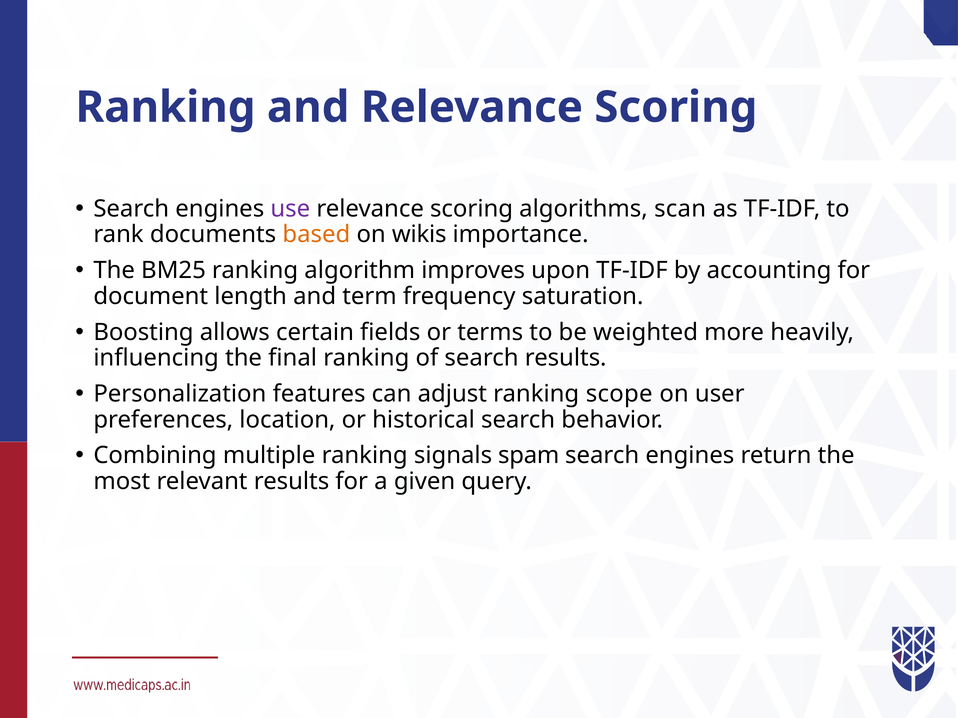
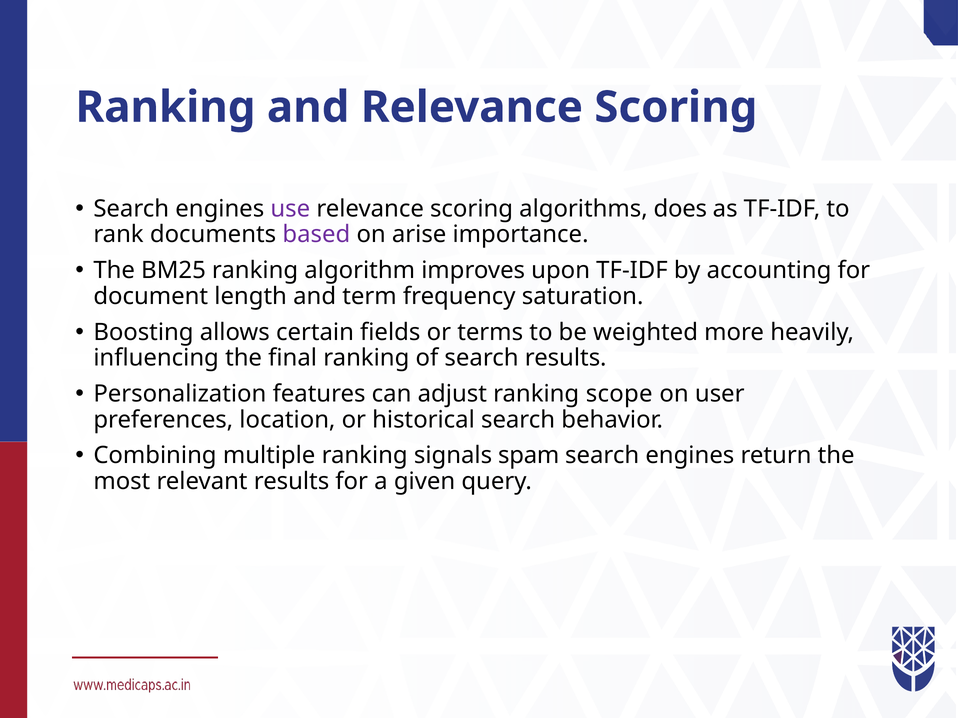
scan: scan -> does
based colour: orange -> purple
wikis: wikis -> arise
